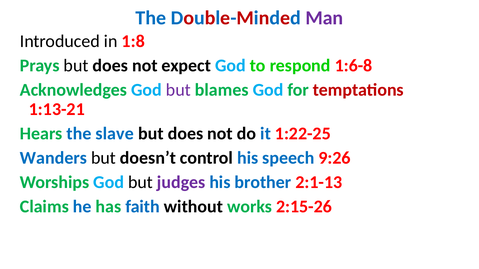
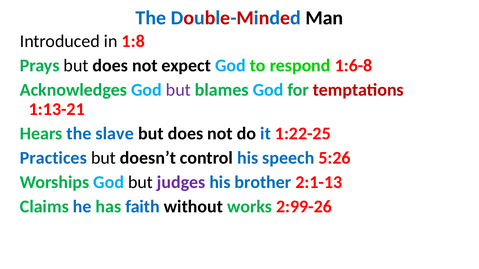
Man colour: purple -> black
Wanders: Wanders -> Practices
9:26: 9:26 -> 5:26
2:15-26: 2:15-26 -> 2:99-26
